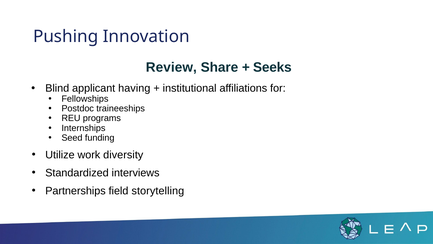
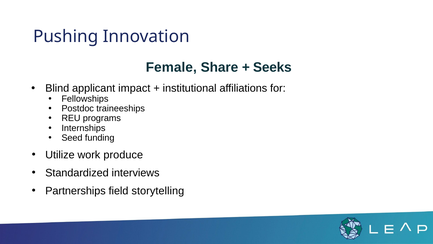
Review: Review -> Female
having: having -> impact
diversity: diversity -> produce
